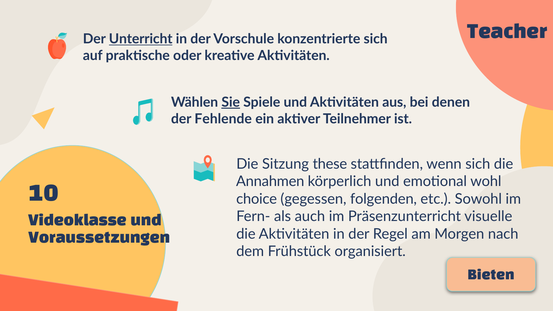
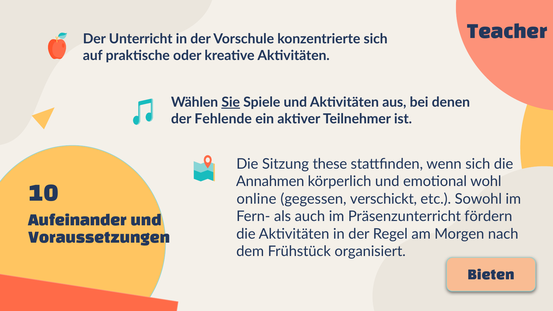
Unterricht underline: present -> none
choice: choice -> online
folgenden: folgenden -> verschickt
visuelle: visuelle -> fördern
Videoklasse: Videoklasse -> Aufeinander
